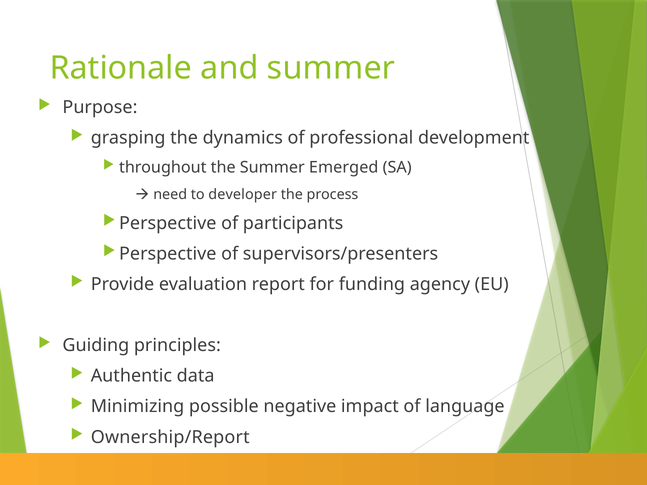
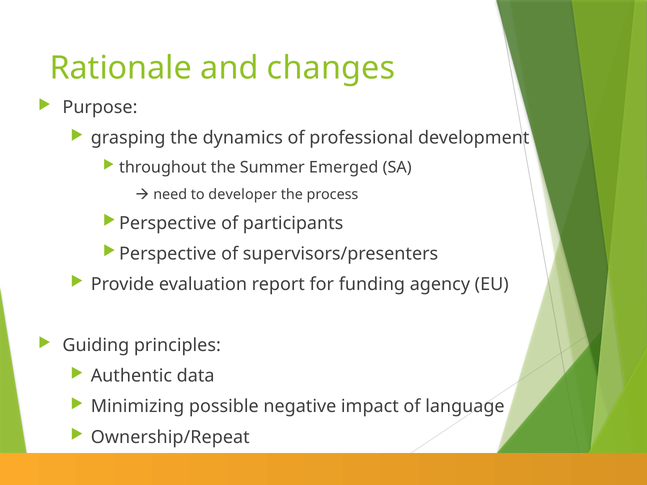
and summer: summer -> changes
Ownership/Report: Ownership/Report -> Ownership/Repeat
